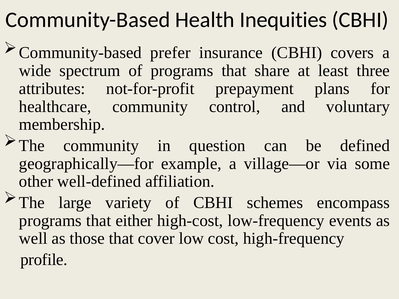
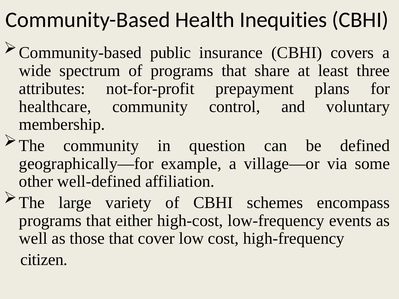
prefer: prefer -> public
profile: profile -> citizen
